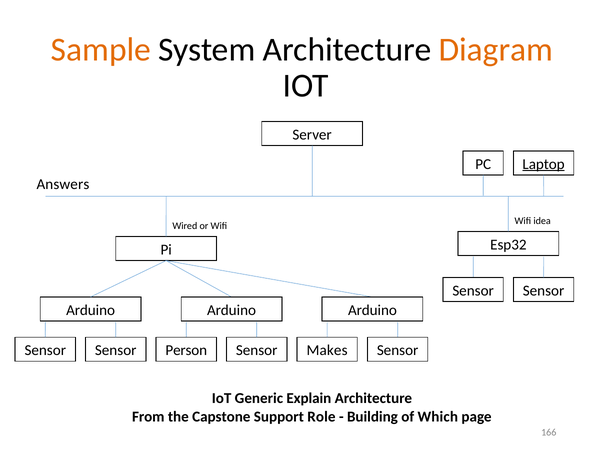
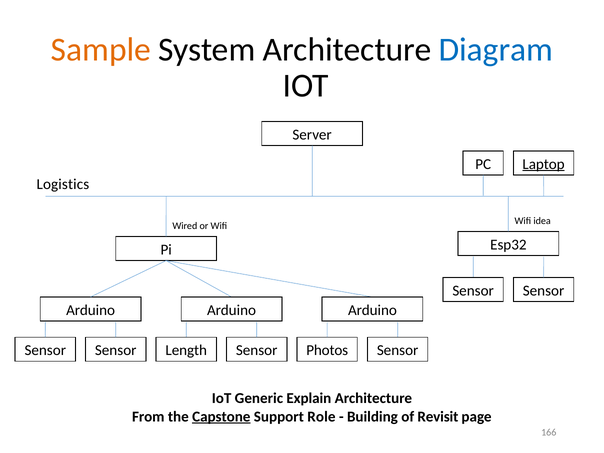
Diagram colour: orange -> blue
Answers: Answers -> Logistics
Person: Person -> Length
Makes: Makes -> Photos
Capstone underline: none -> present
Which: Which -> Revisit
